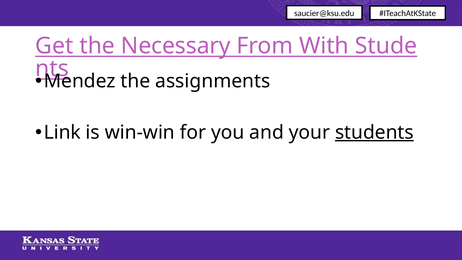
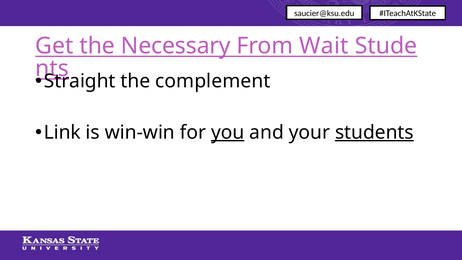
With: With -> Wait
Mendez: Mendez -> Straight
assignments: assignments -> complement
you underline: none -> present
